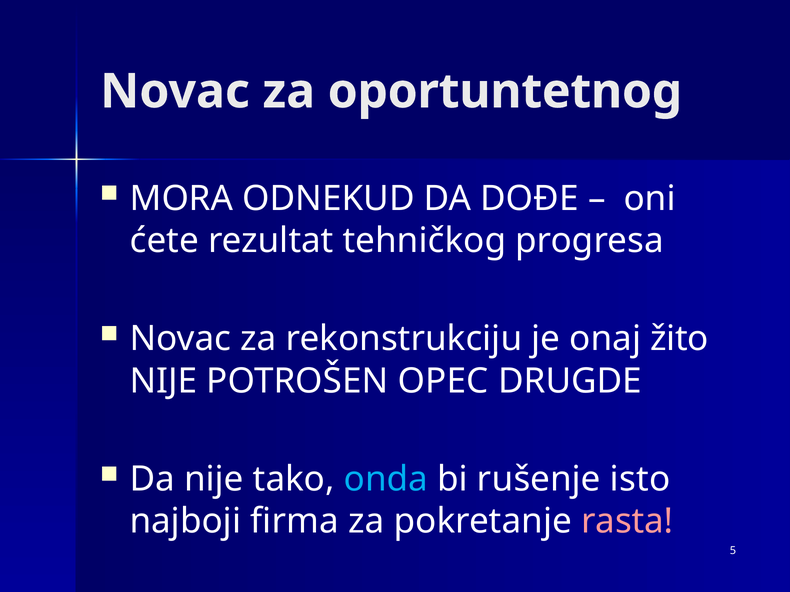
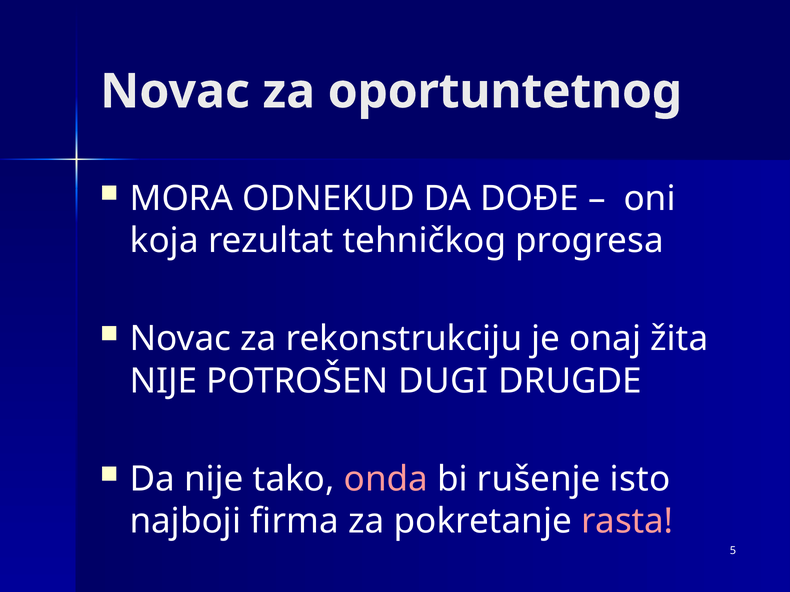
ćete: ćete -> koja
žito: žito -> žita
OPEC: OPEC -> DUGI
onda colour: light blue -> pink
